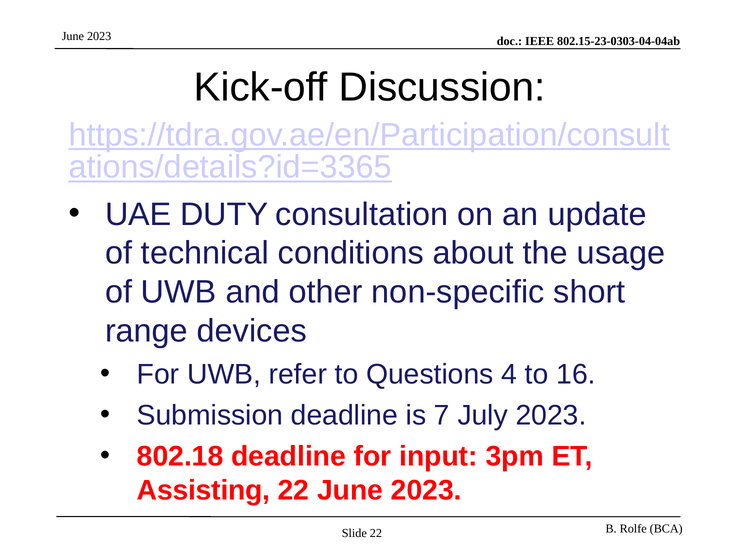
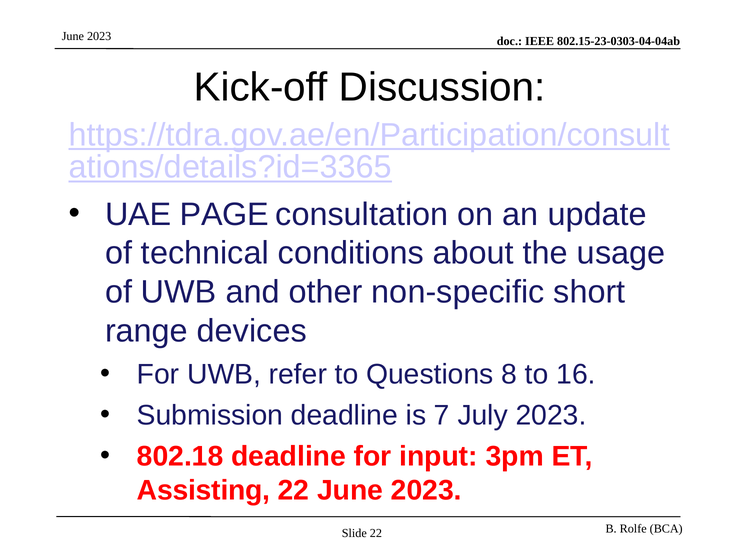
DUTY: DUTY -> PAGE
4: 4 -> 8
